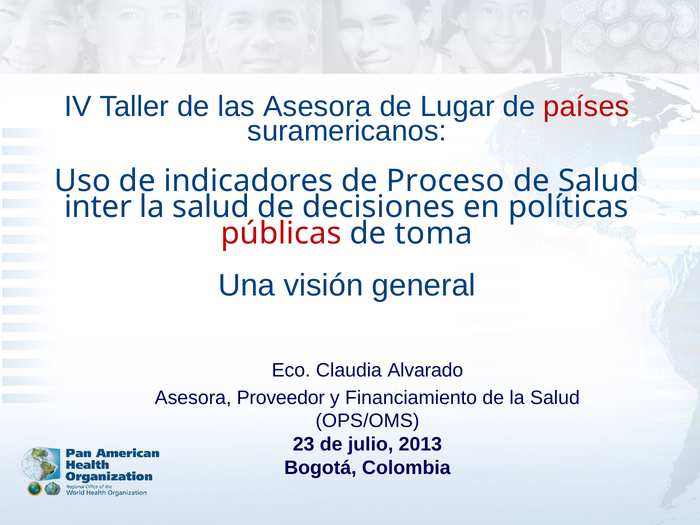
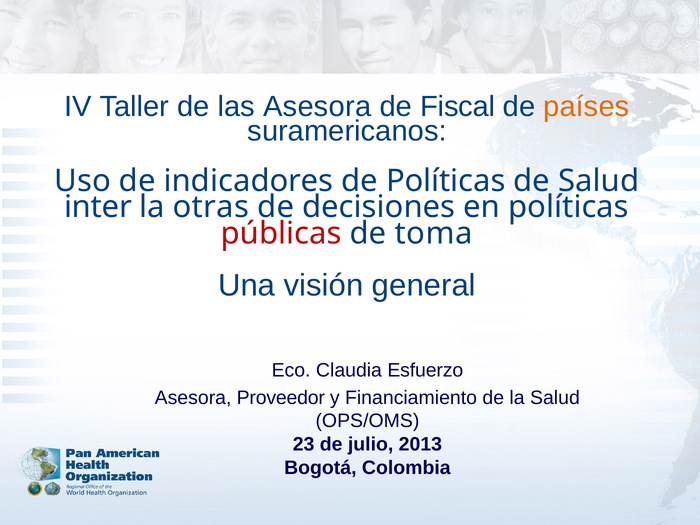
Lugar: Lugar -> Fiscal
países colour: red -> orange
de Proceso: Proceso -> Políticas
salud at (211, 207): salud -> otras
Alvarado: Alvarado -> Esfuerzo
